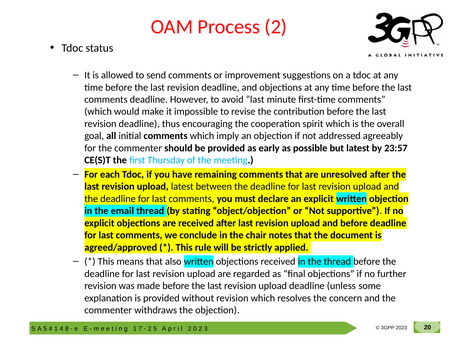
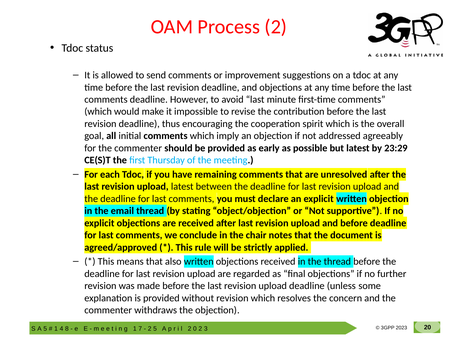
23:57: 23:57 -> 23:29
